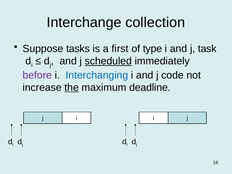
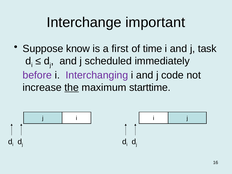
collection: collection -> important
tasks: tasks -> know
type: type -> time
scheduled underline: present -> none
Interchanging colour: blue -> purple
deadline: deadline -> starttime
